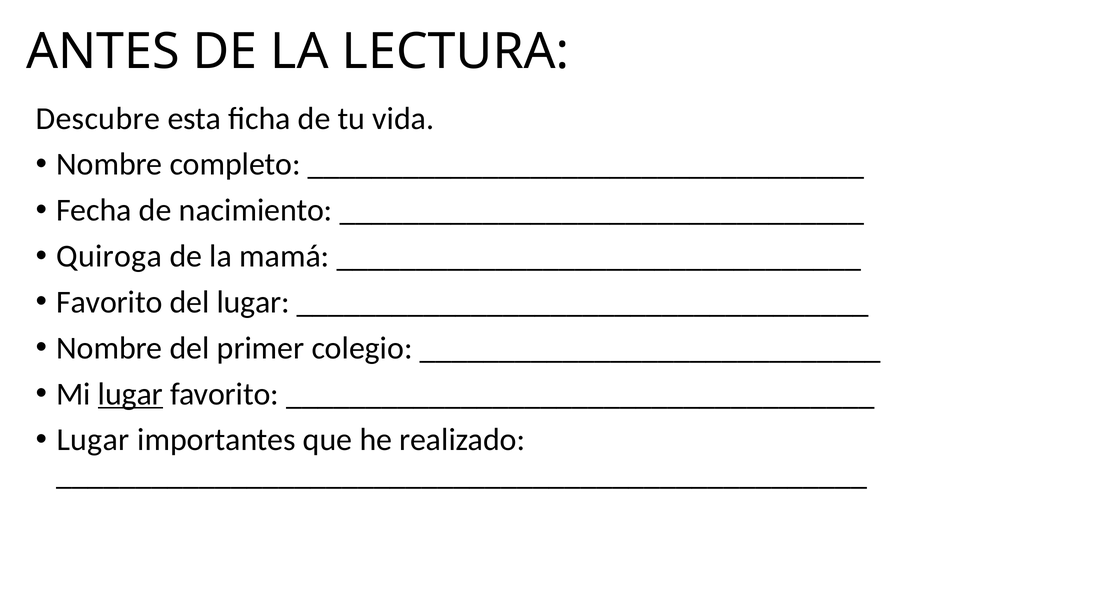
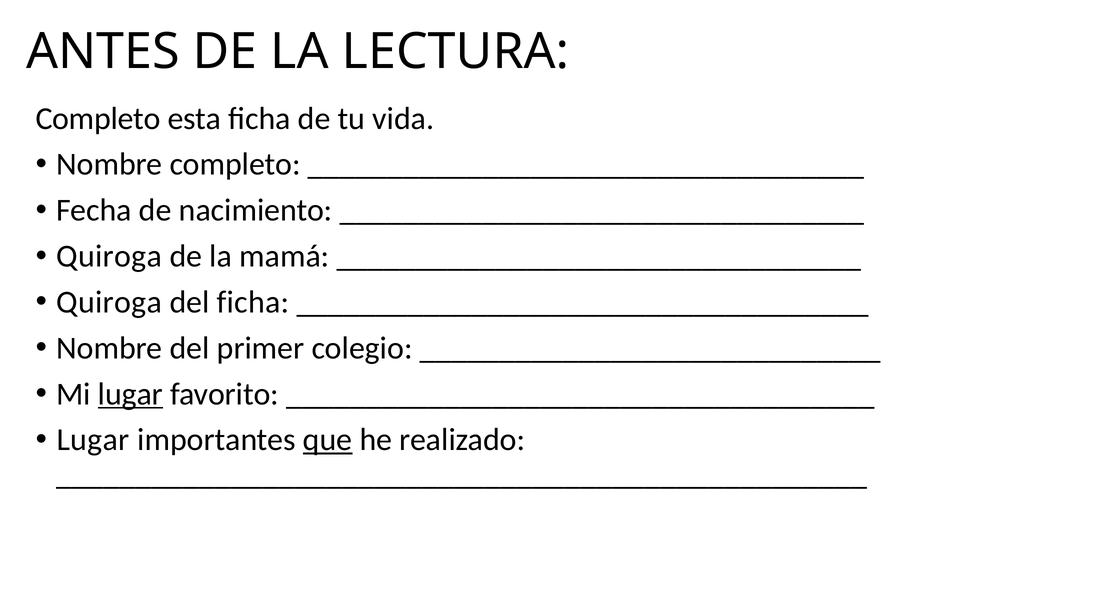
Descubre at (98, 119): Descubre -> Completo
Favorito at (109, 302): Favorito -> Quiroga
del lugar: lugar -> ficha
que underline: none -> present
